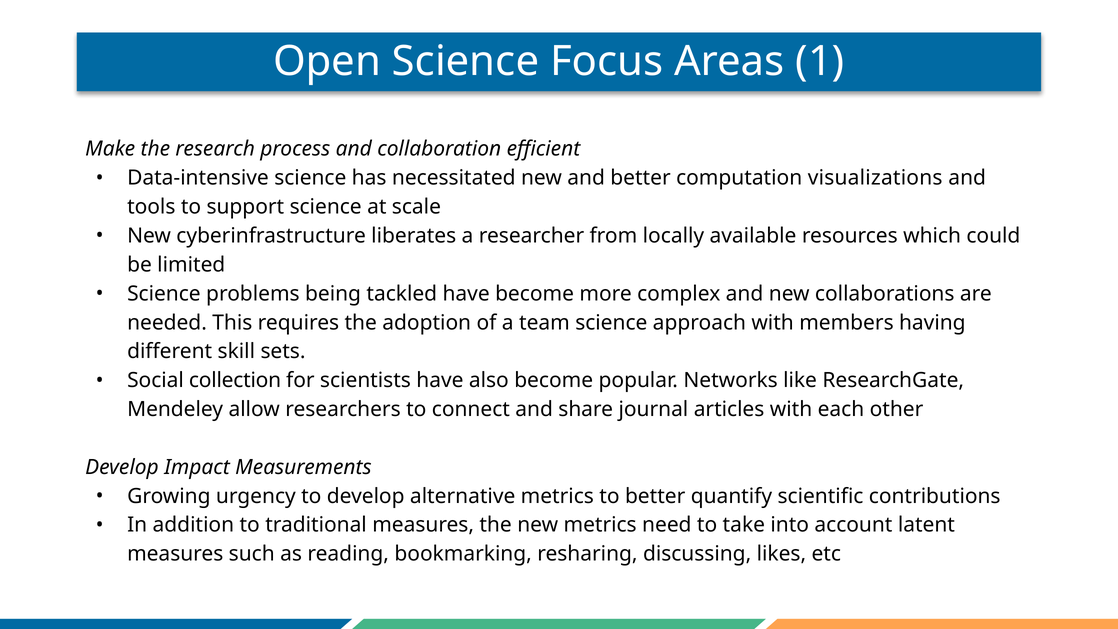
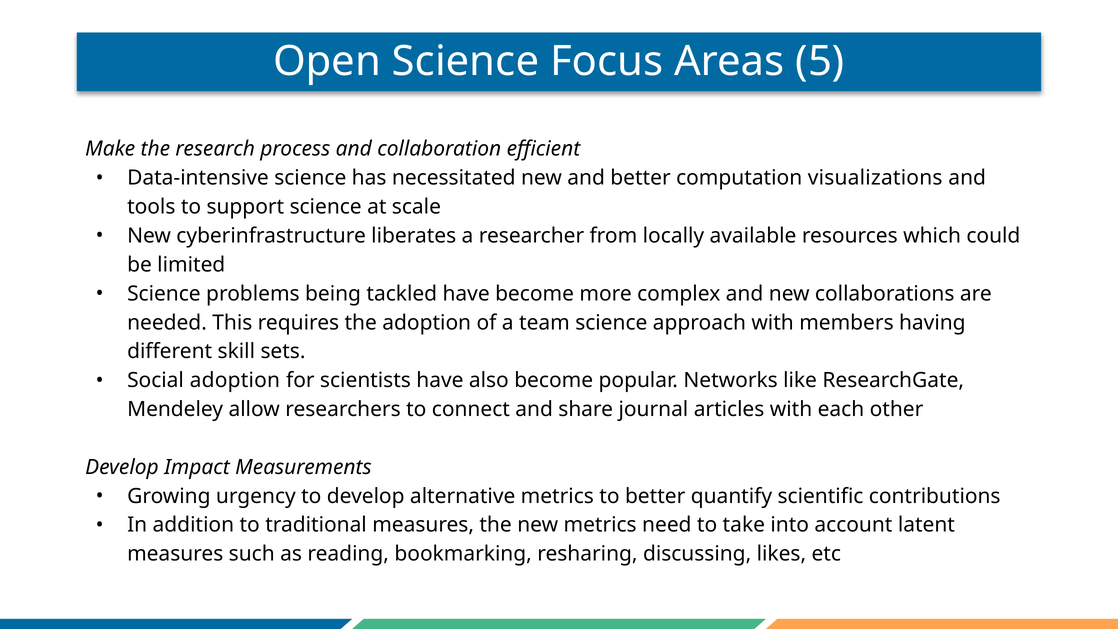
1: 1 -> 5
Social collection: collection -> adoption
